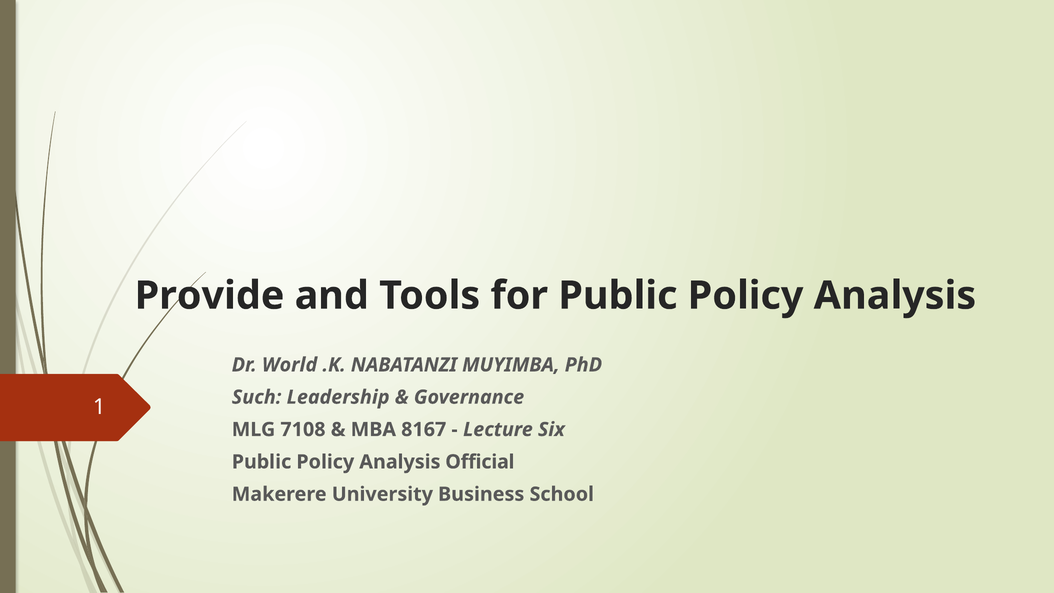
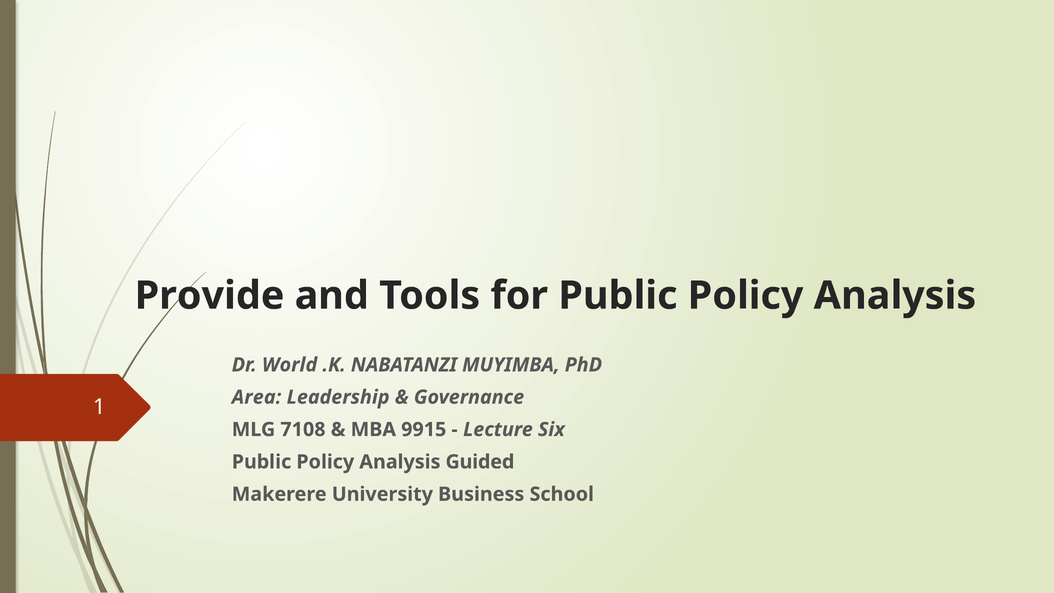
Such: Such -> Area
8167: 8167 -> 9915
Official: Official -> Guided
